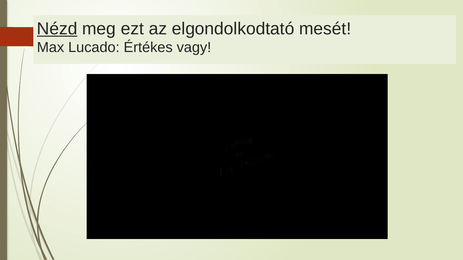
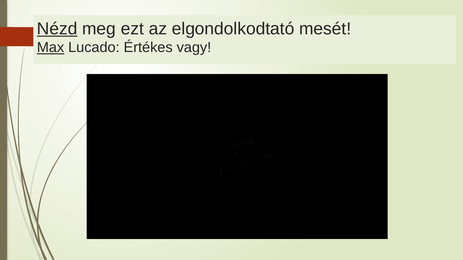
Max underline: none -> present
